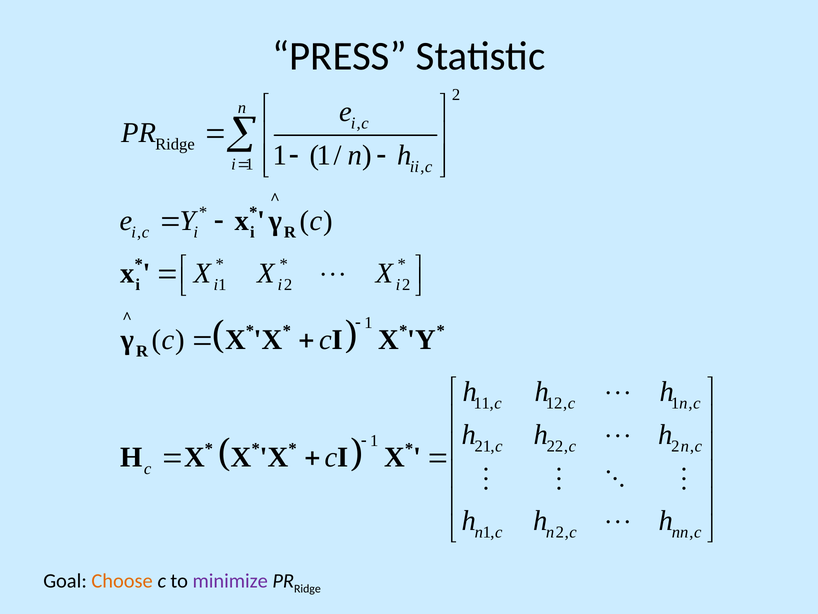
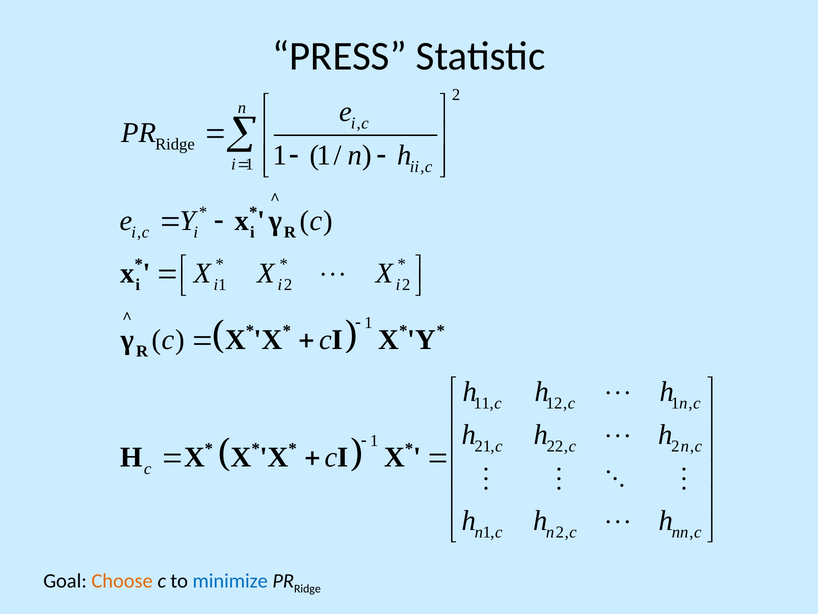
minimize colour: purple -> blue
